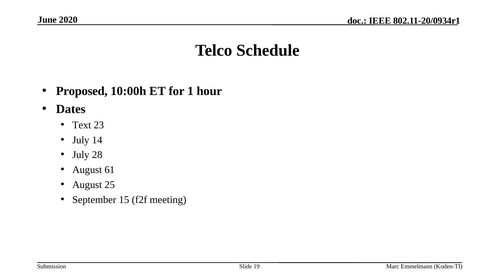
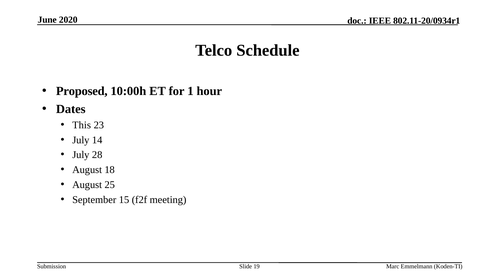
Text: Text -> This
61: 61 -> 18
